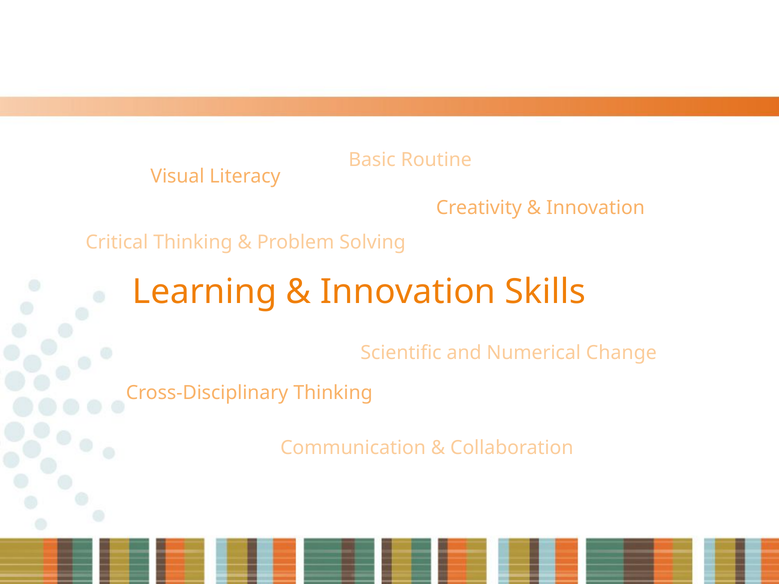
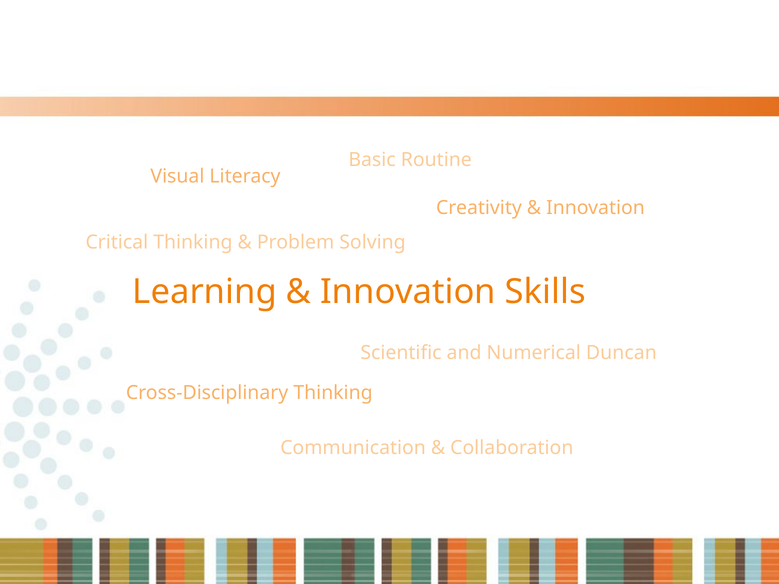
Change: Change -> Duncan
